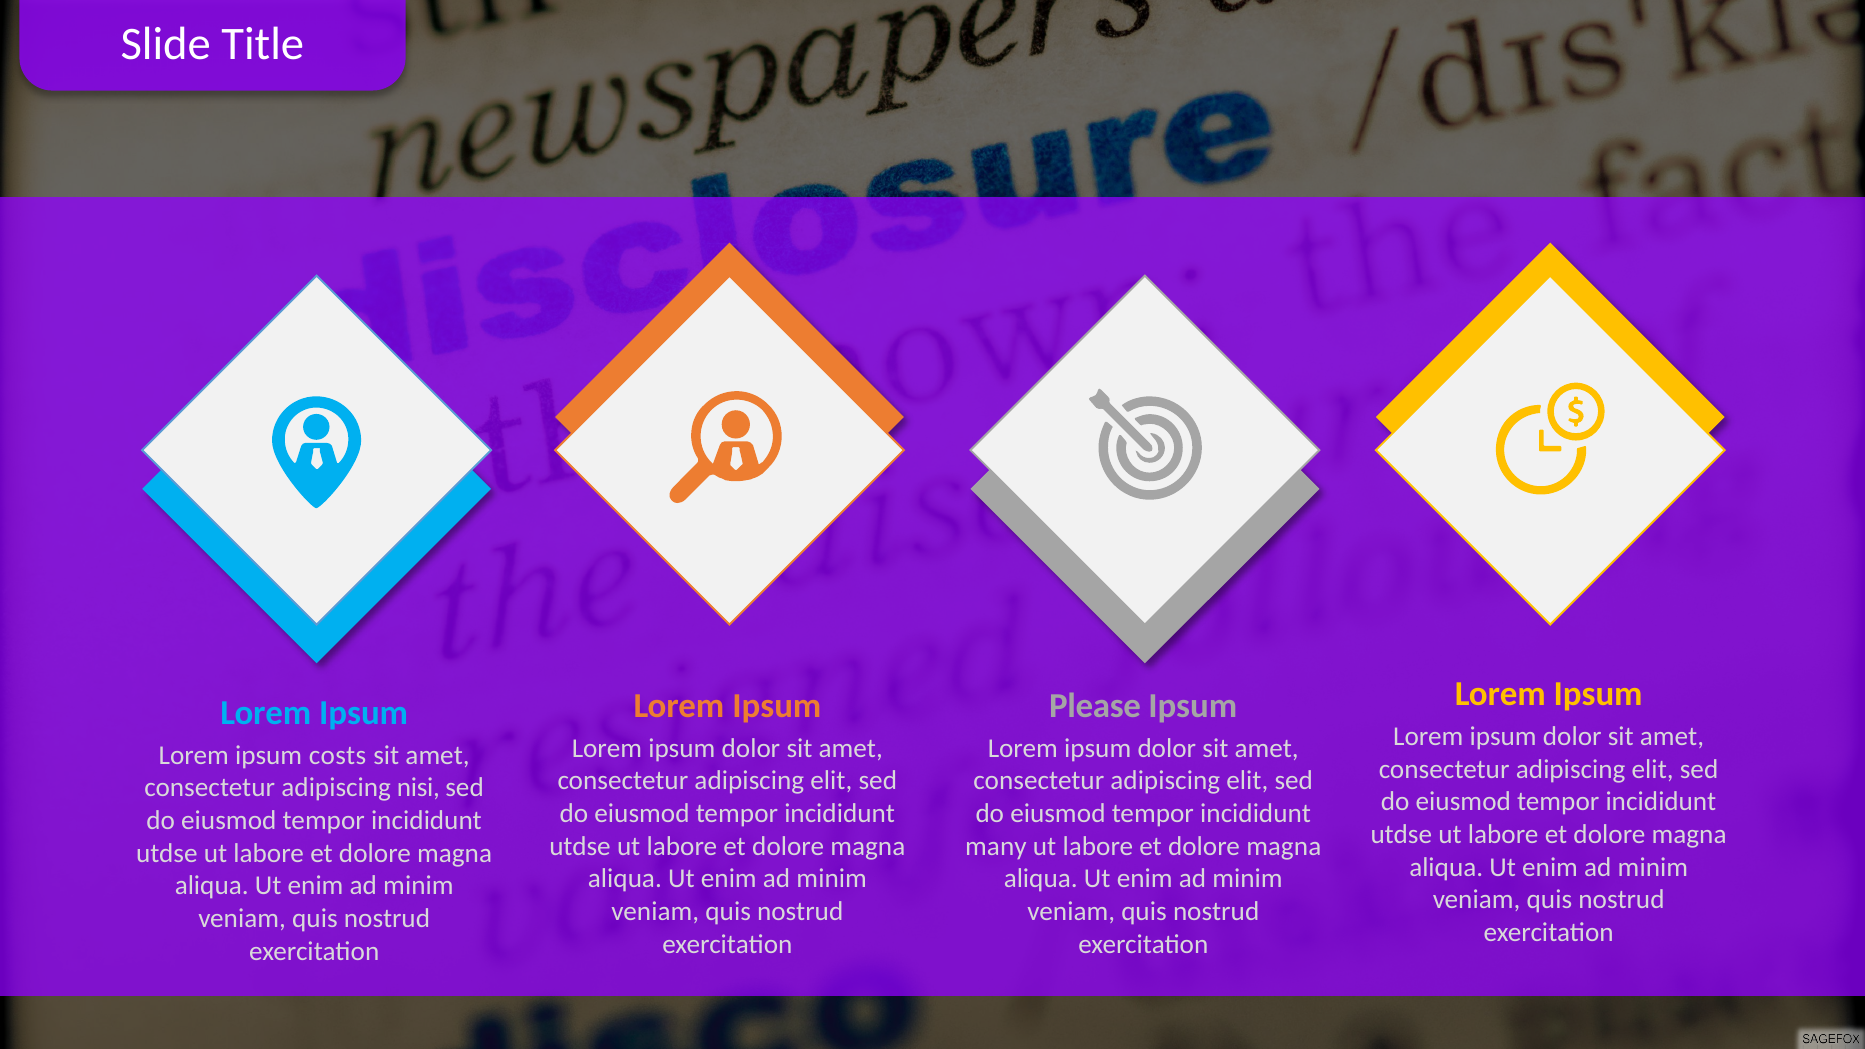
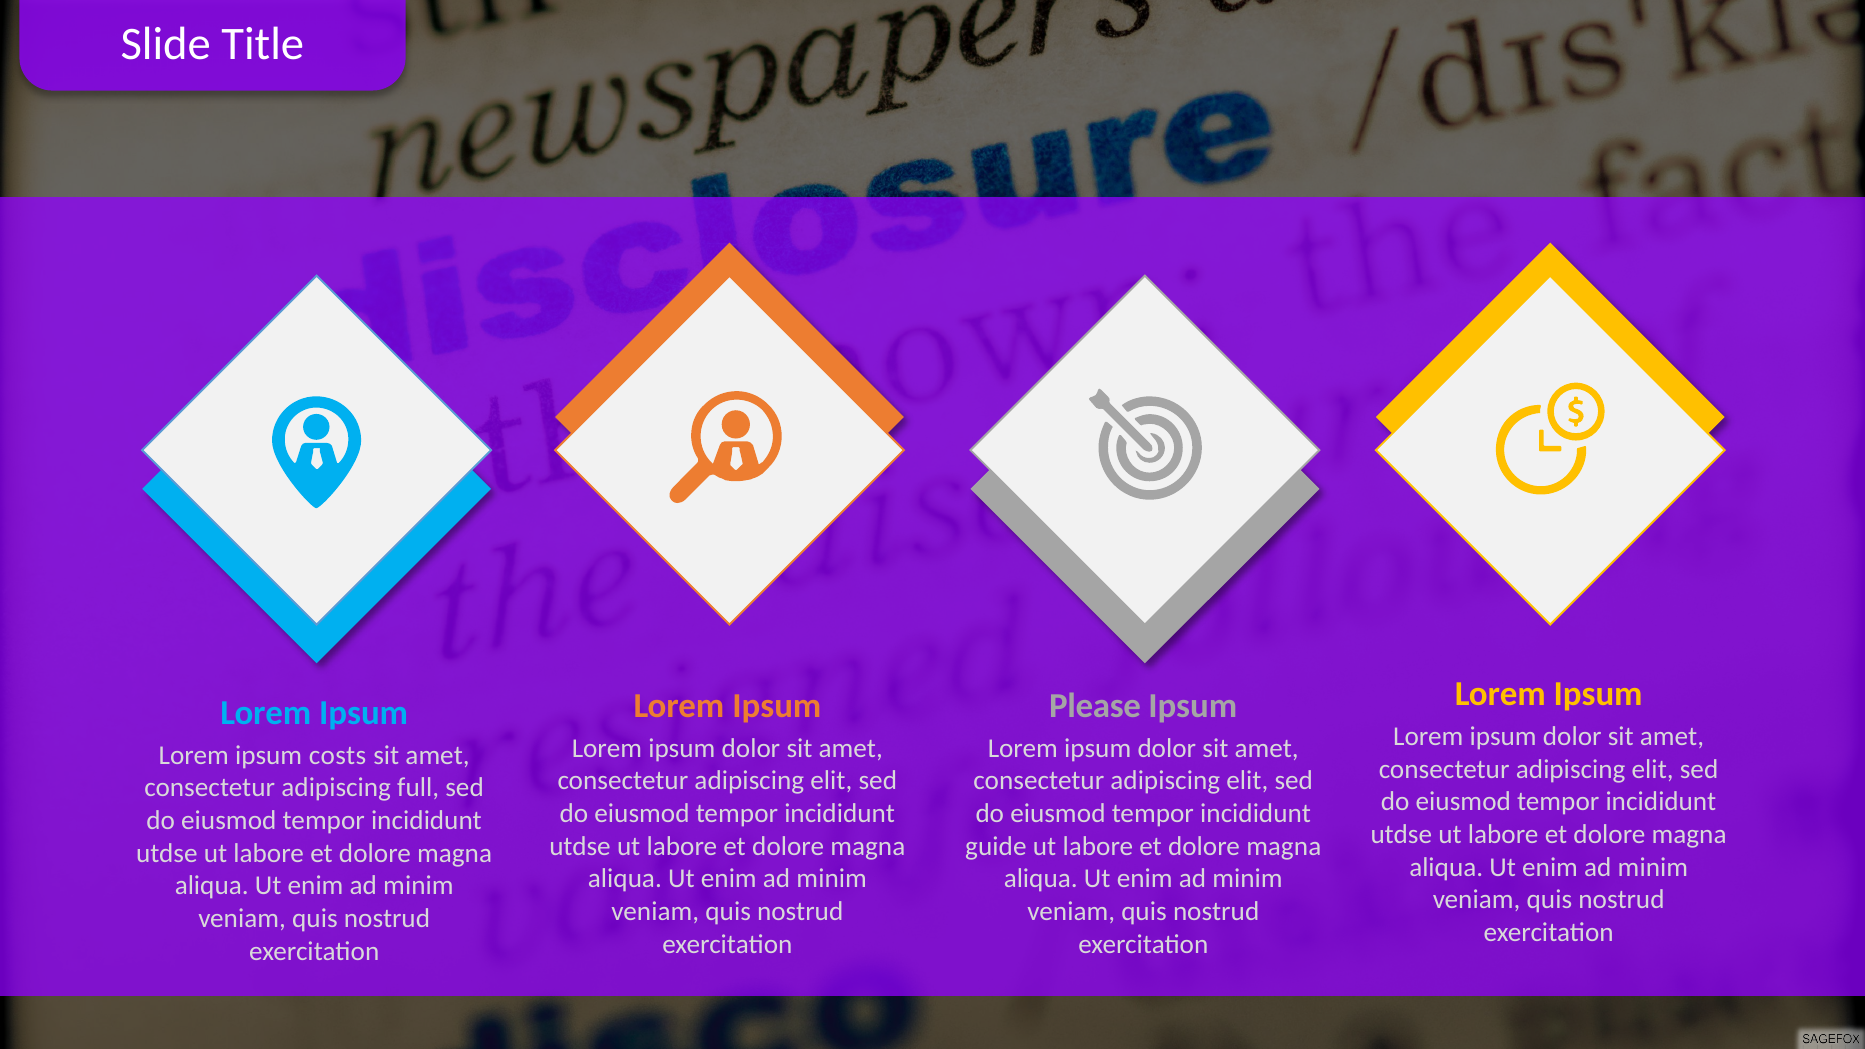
nisi: nisi -> full
many: many -> guide
